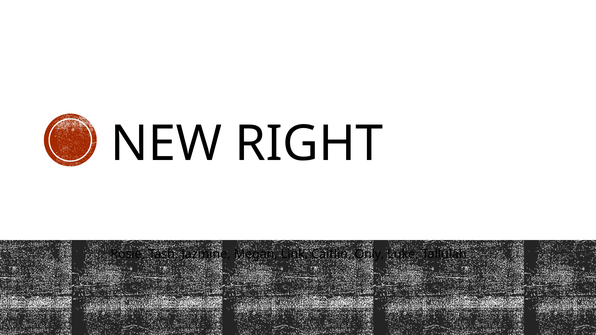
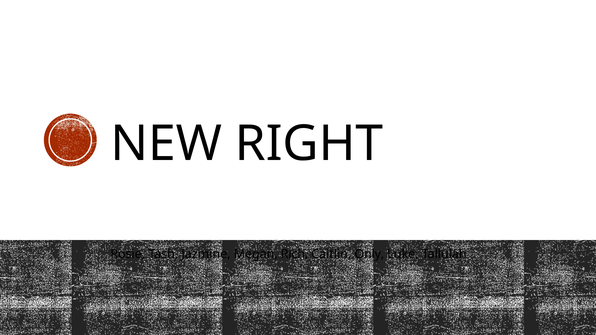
Link: Link -> Rich
